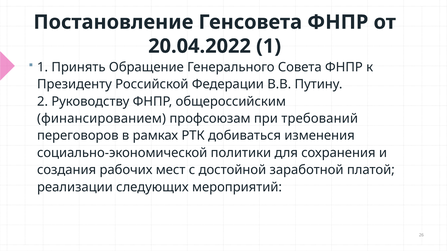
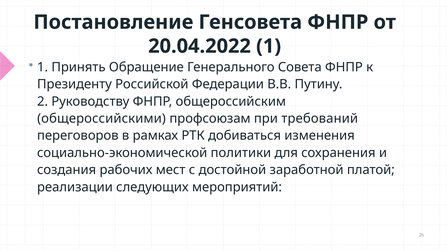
финансированием: финансированием -> общероссийскими
